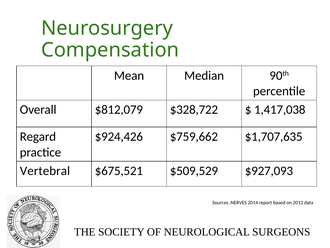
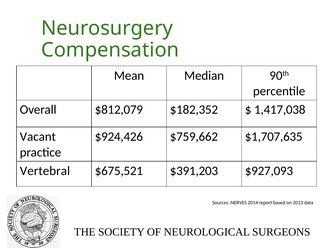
$328,722: $328,722 -> $182,352
Regard: Regard -> Vacant
$509,529: $509,529 -> $391,203
